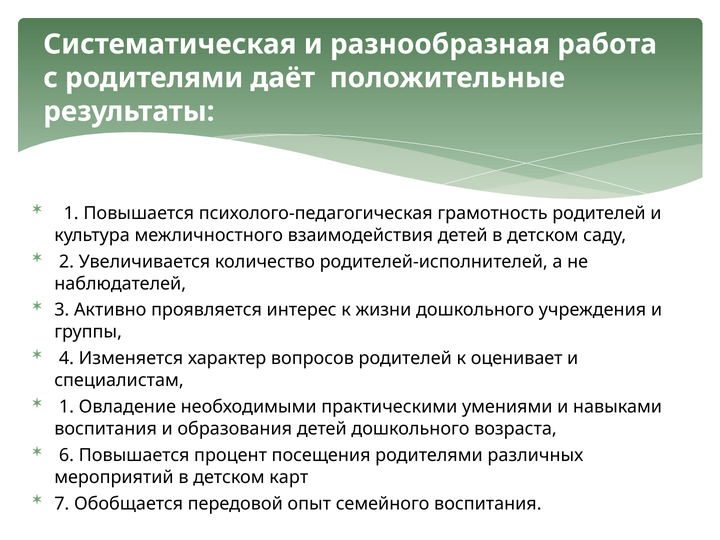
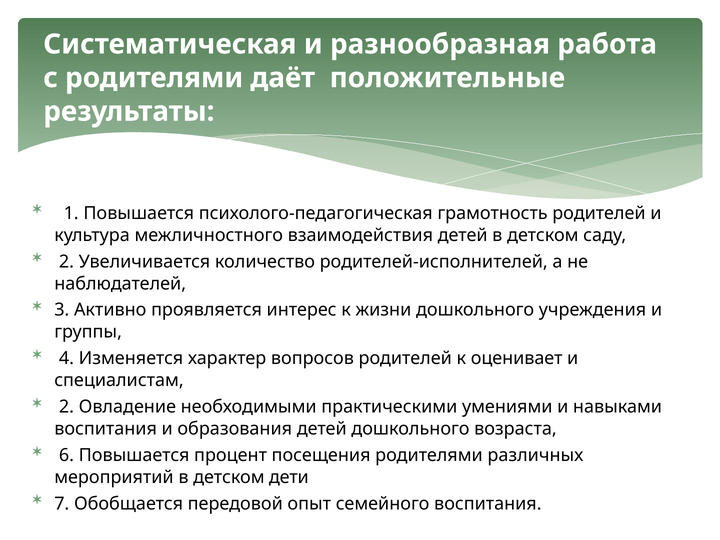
1 at (66, 407): 1 -> 2
карт: карт -> дети
